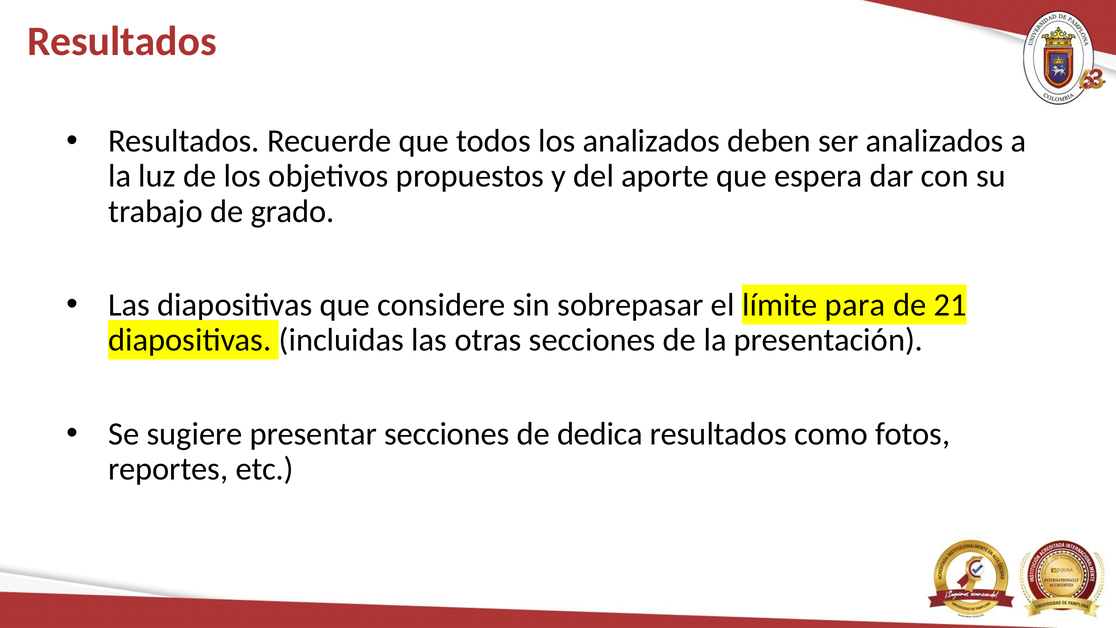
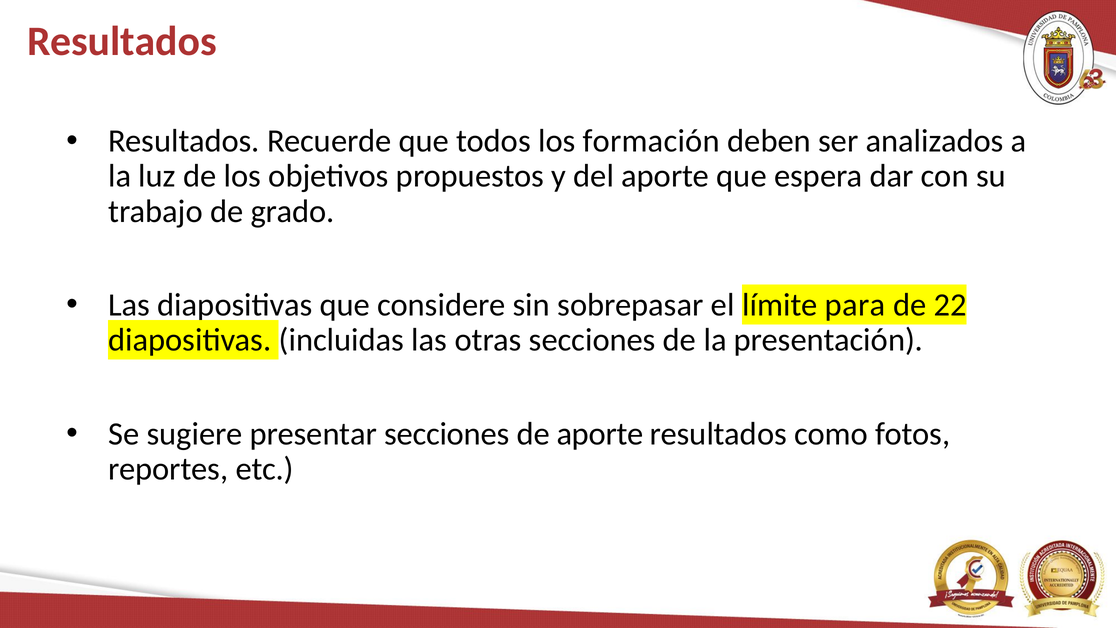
los analizados: analizados -> formación
21: 21 -> 22
de dedica: dedica -> aporte
